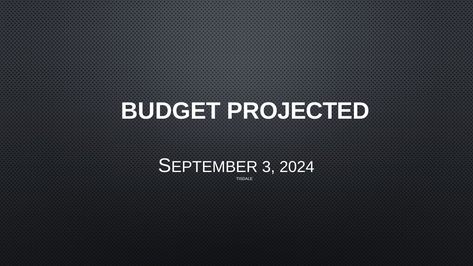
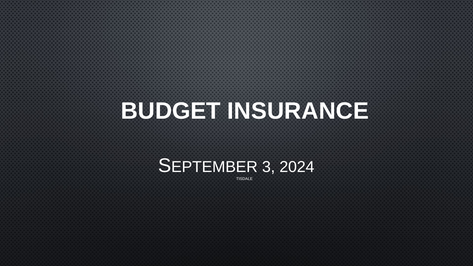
PROJECTED: PROJECTED -> INSURANCE
